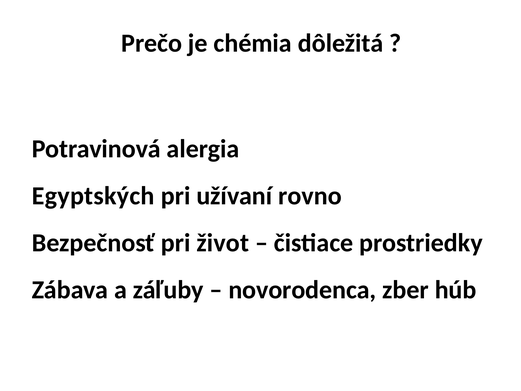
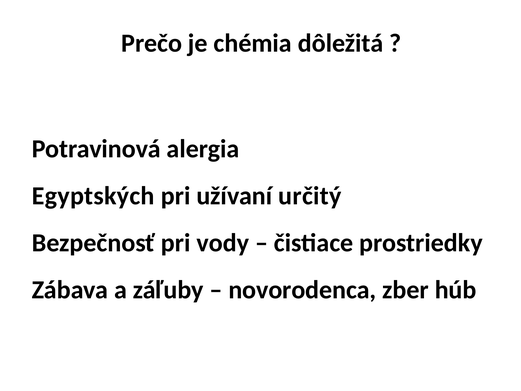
rovno: rovno -> určitý
život: život -> vody
